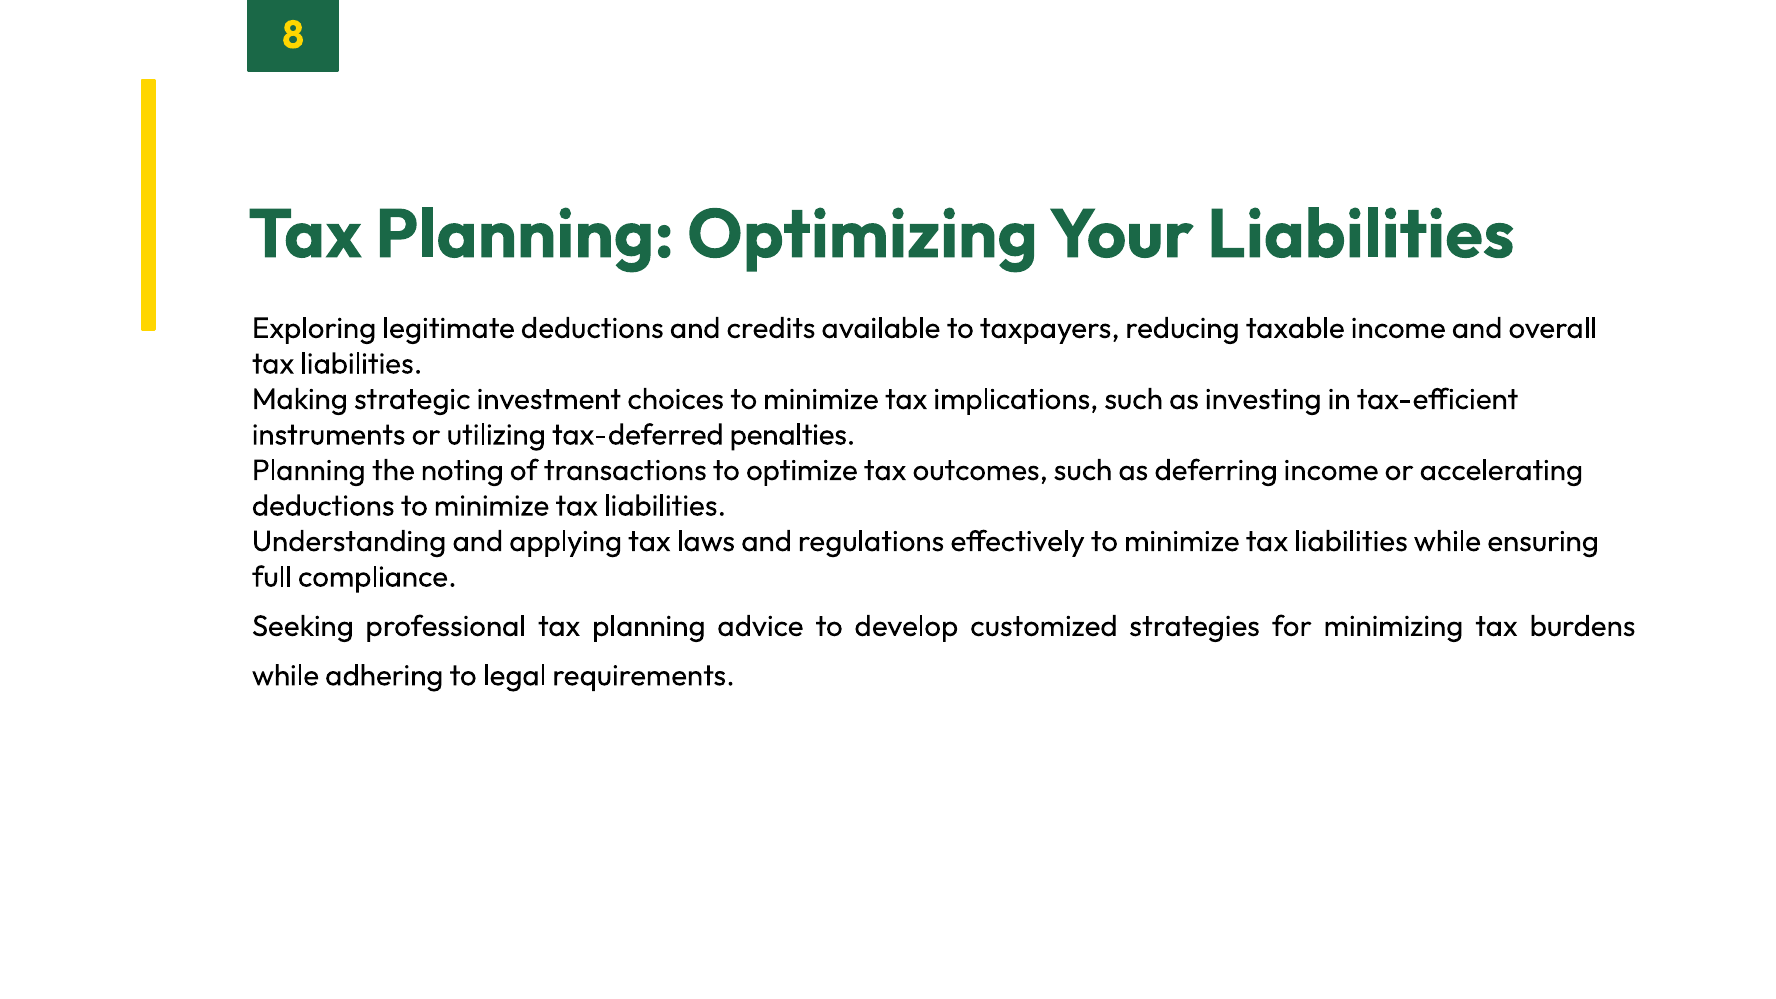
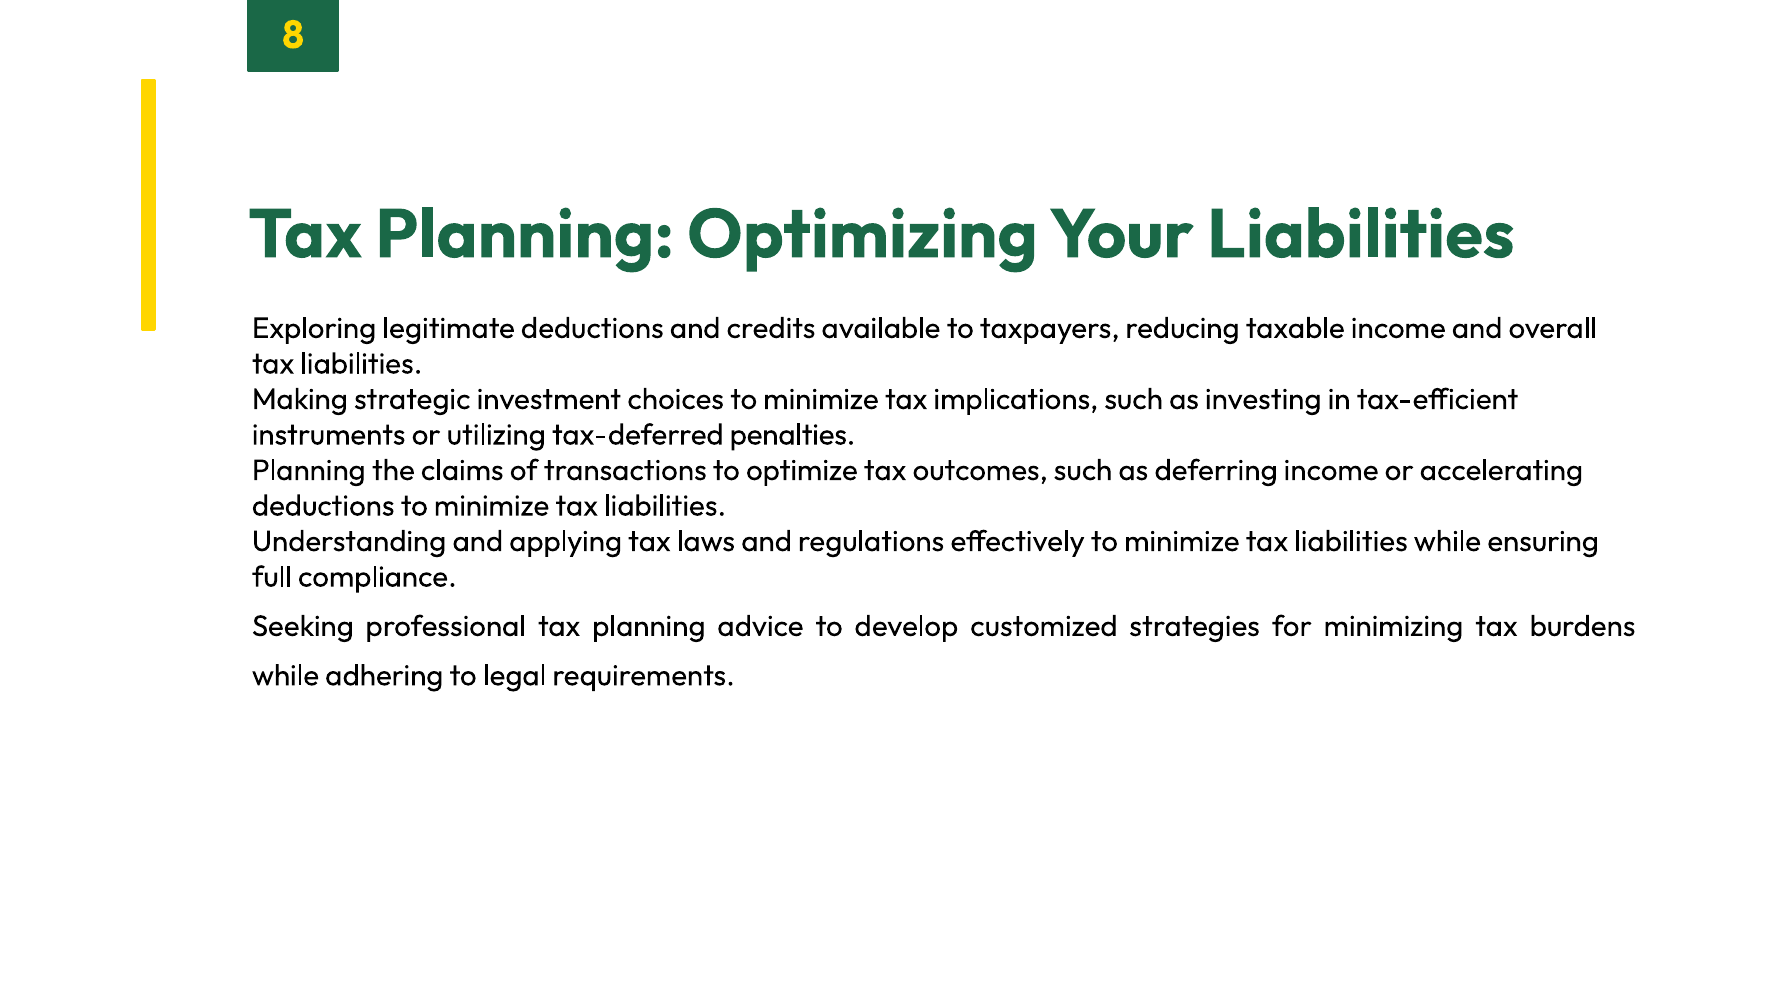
noting: noting -> claims
